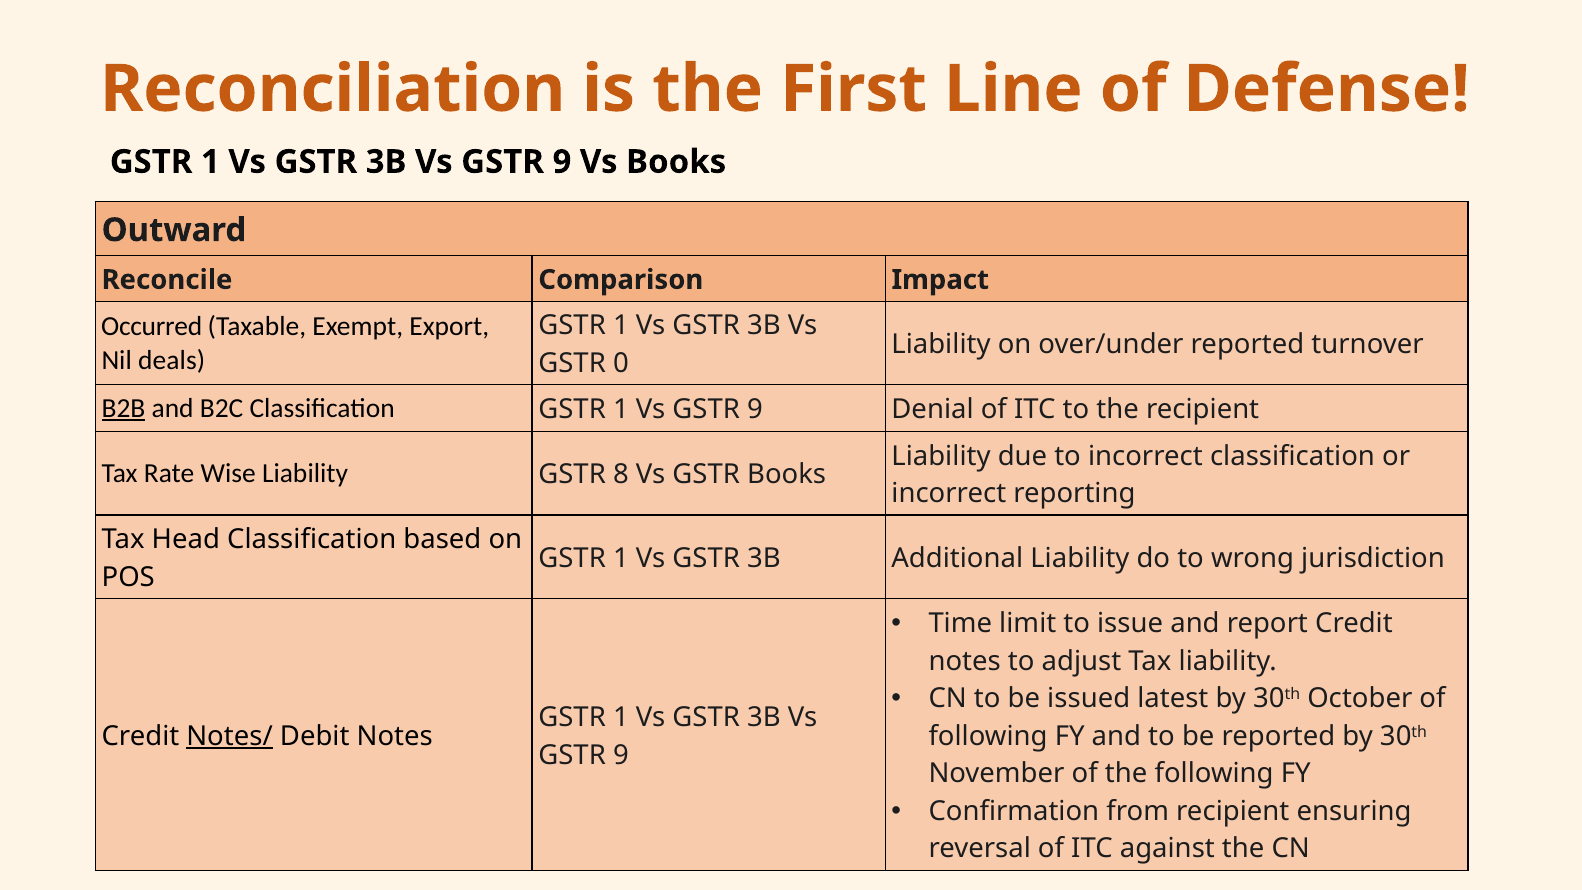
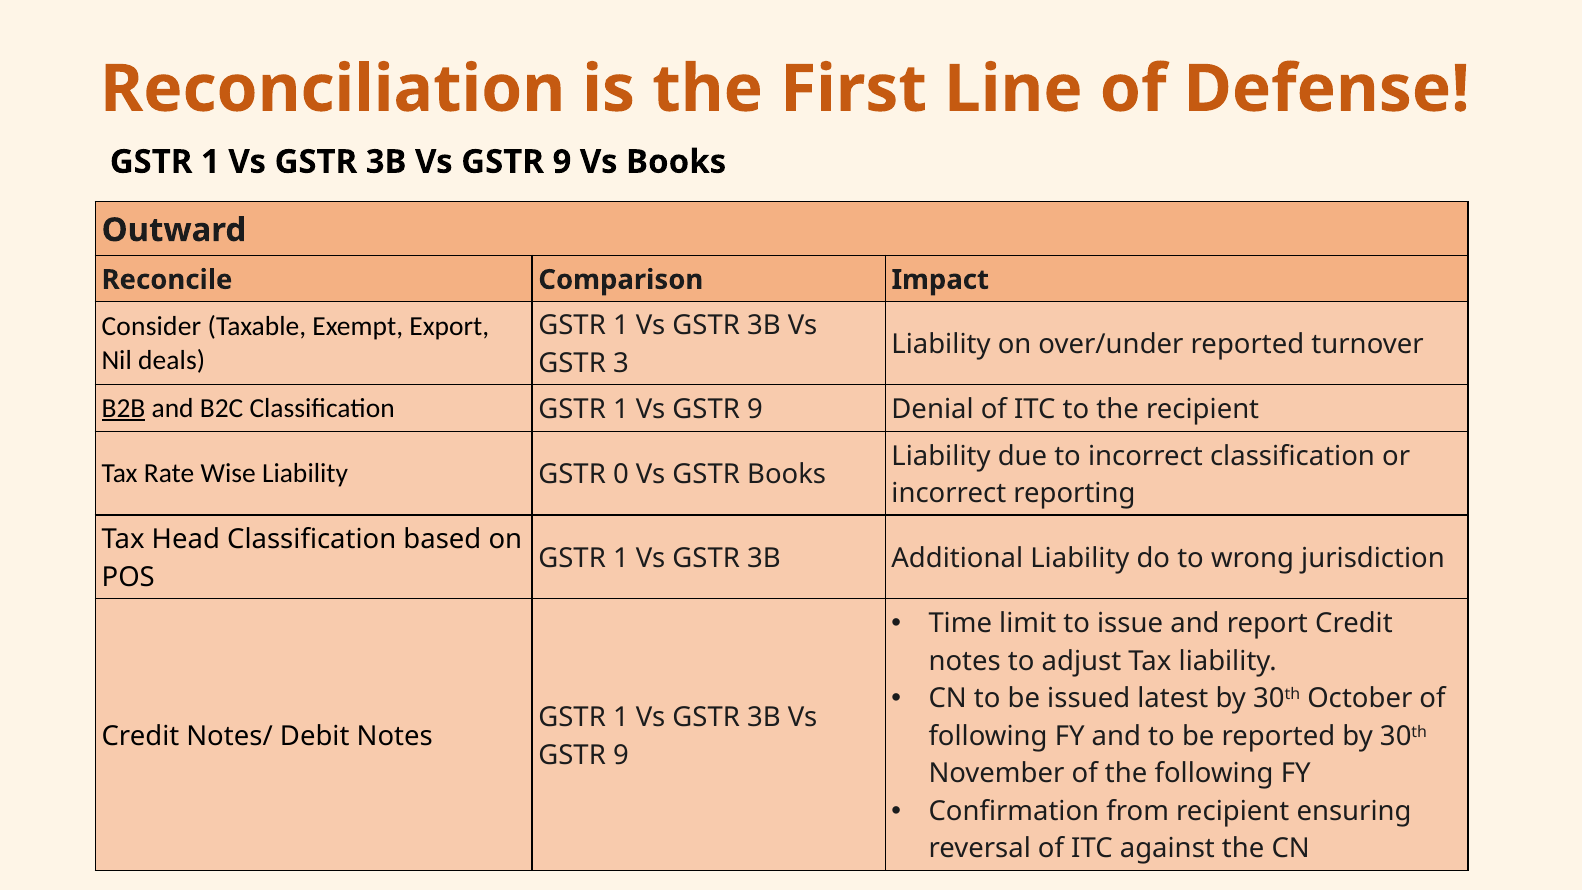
Occurred: Occurred -> Consider
0: 0 -> 3
8: 8 -> 0
Notes/ underline: present -> none
